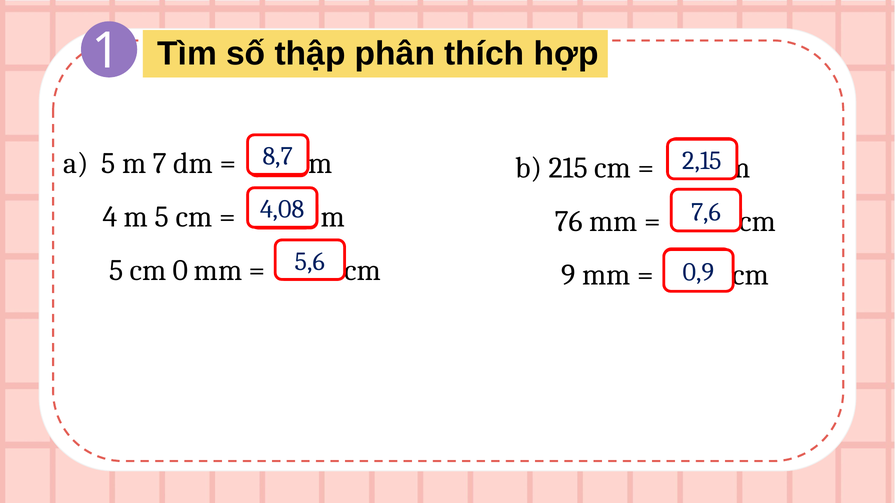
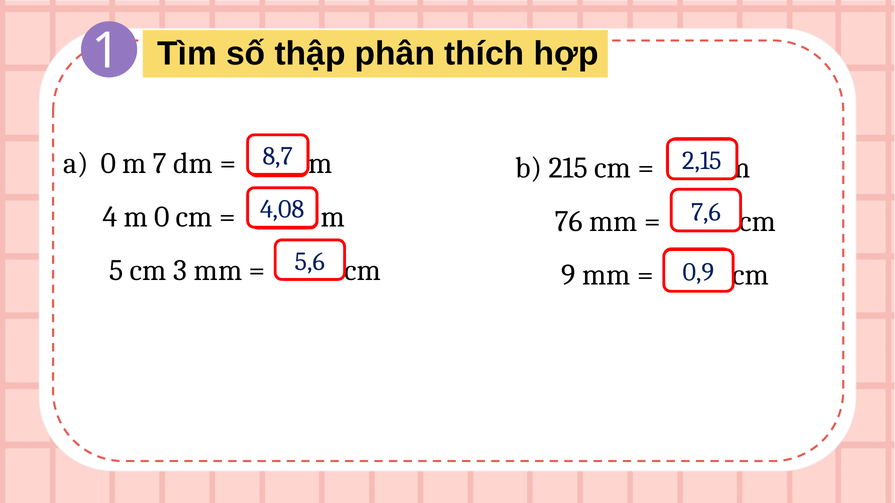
5 at (108, 163): 5 -> 0
4 m 5: 5 -> 0
0: 0 -> 3
